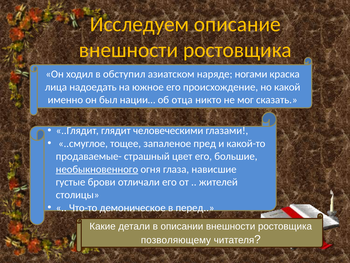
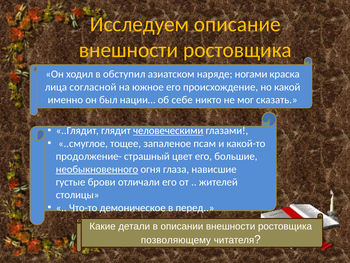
надоедать: надоедать -> согласной
отца: отца -> себе
человеческими underline: none -> present
пред: пред -> псам
продаваемые-: продаваемые- -> продолжение-
